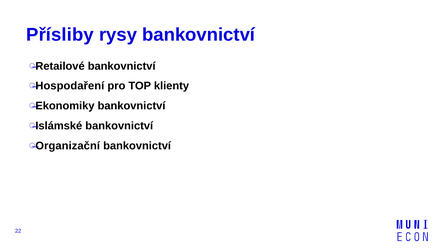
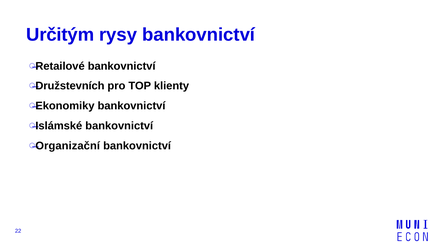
Přísliby: Přísliby -> Určitým
Hospodaření: Hospodaření -> Družstevních
